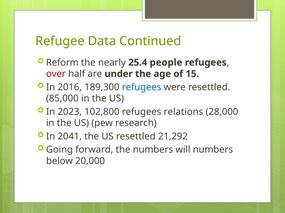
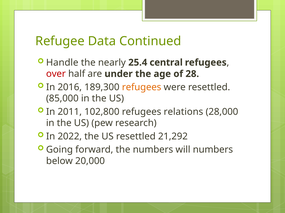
Reform: Reform -> Handle
people: people -> central
15: 15 -> 28
refugees at (142, 87) colour: blue -> orange
2023: 2023 -> 2011
2041: 2041 -> 2022
